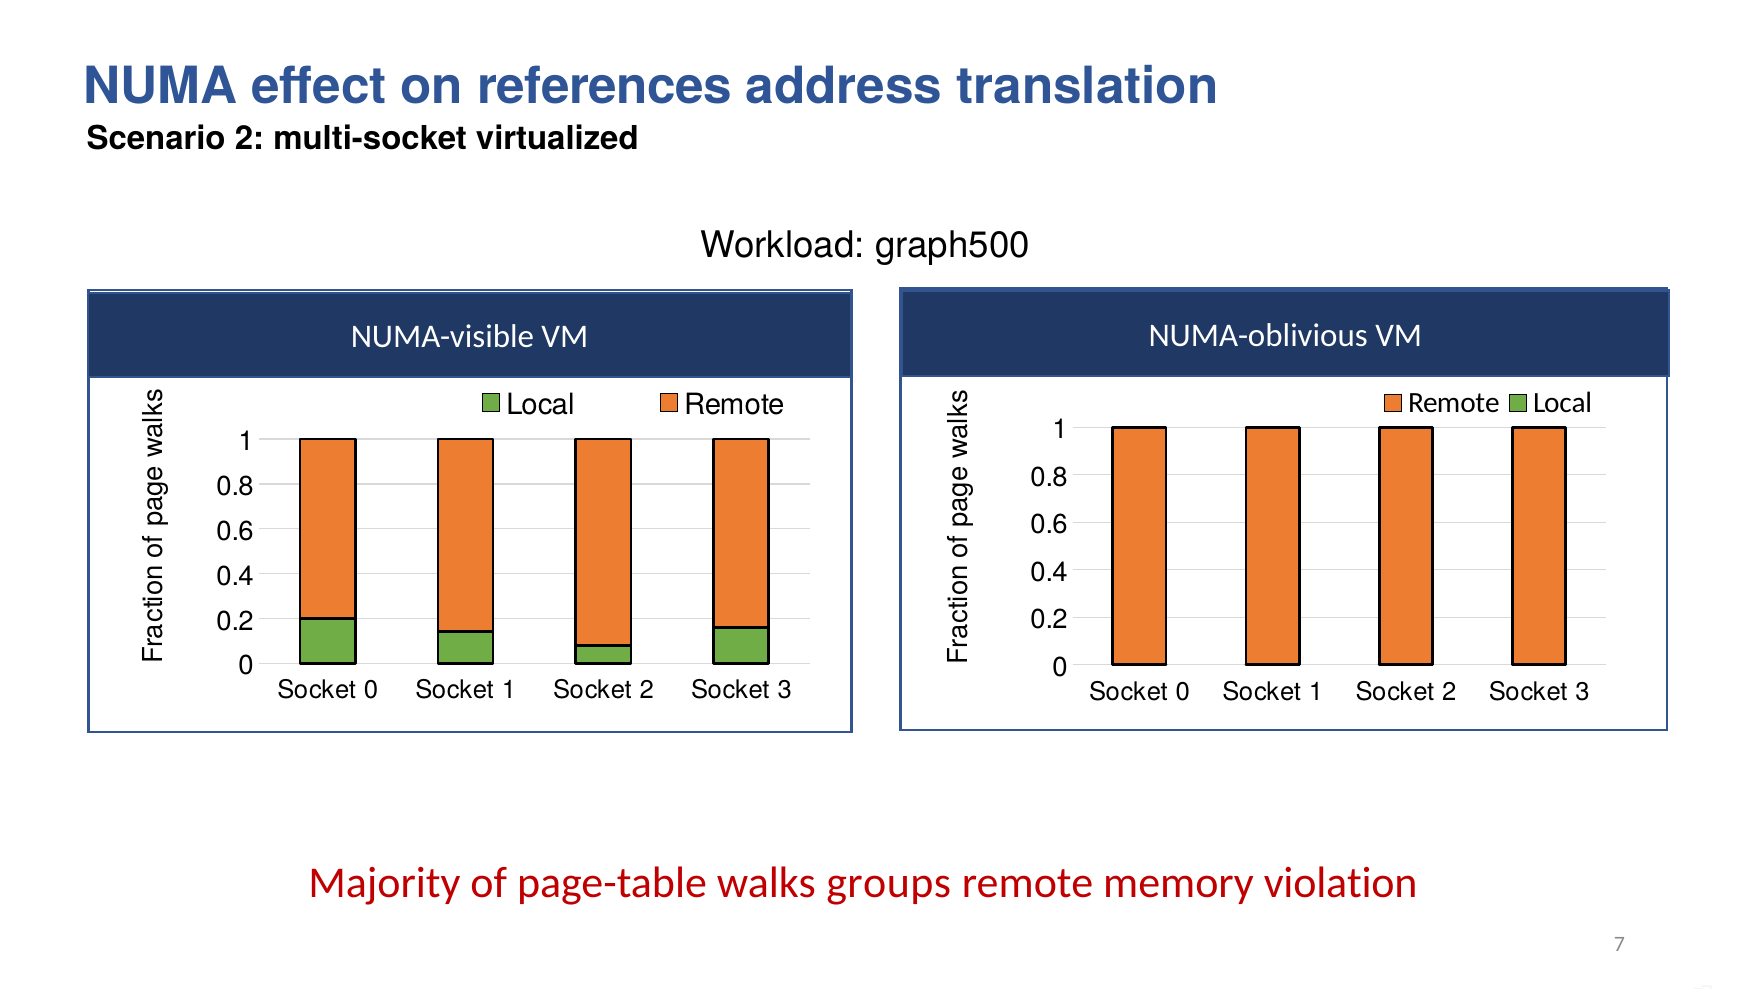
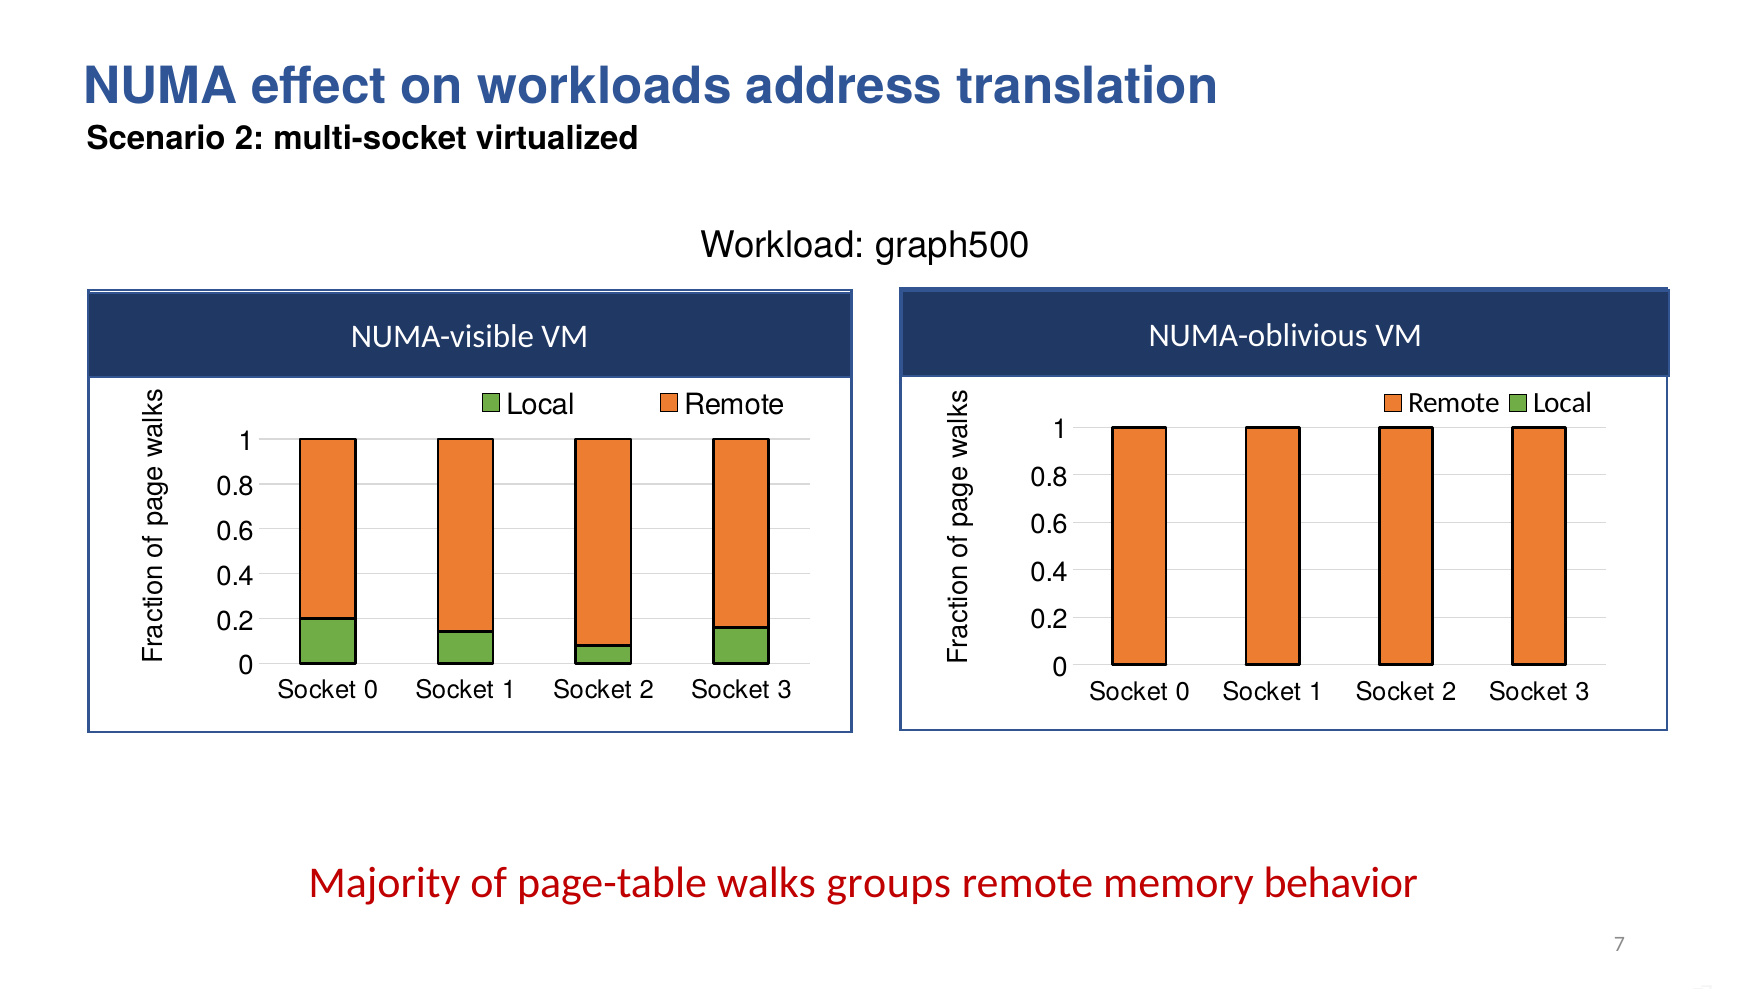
references: references -> workloads
violation: violation -> behavior
